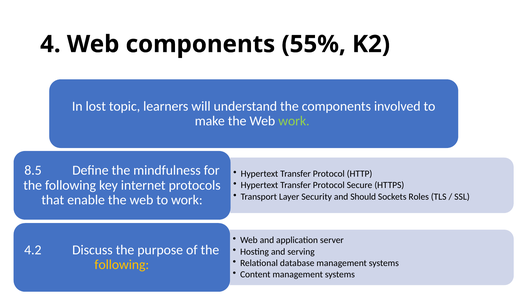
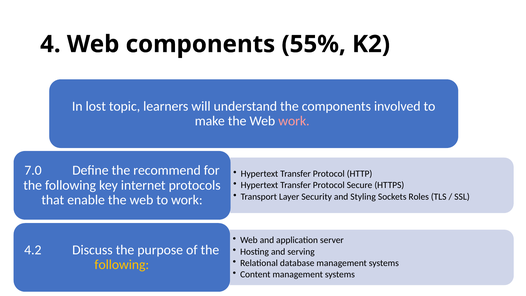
work at (294, 121) colour: light green -> pink
8.5: 8.5 -> 7.0
mindfulness: mindfulness -> recommend
Should: Should -> Styling
